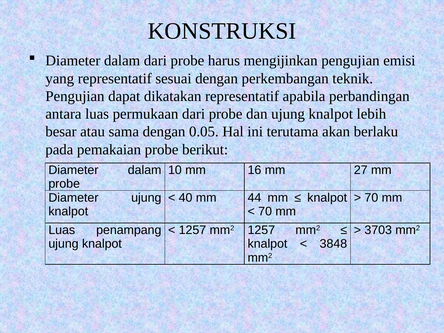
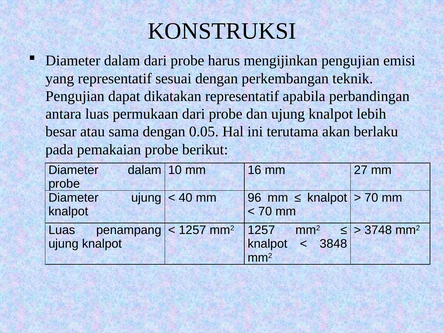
44: 44 -> 96
3703: 3703 -> 3748
